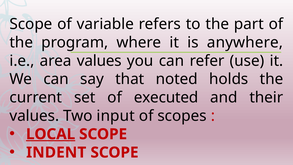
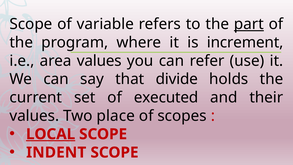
part underline: none -> present
anywhere: anywhere -> increment
noted: noted -> divide
input: input -> place
